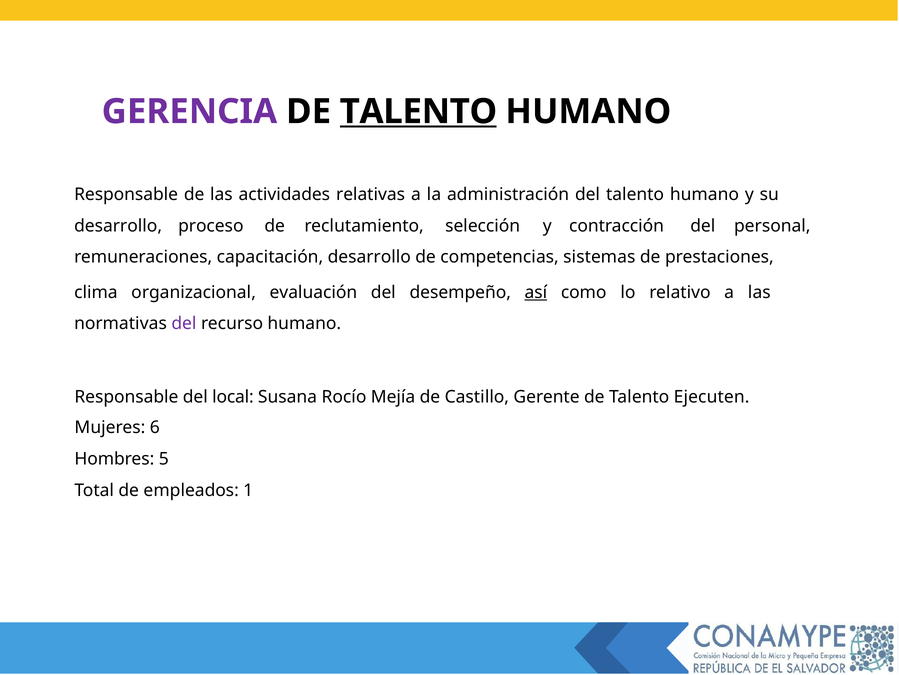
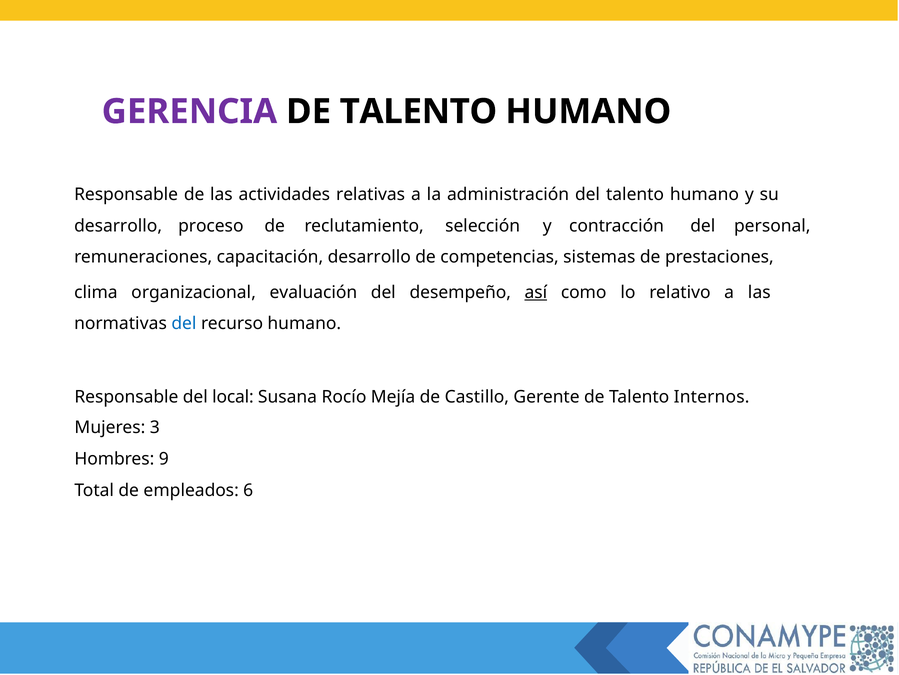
TALENTO at (418, 112) underline: present -> none
del at (184, 323) colour: purple -> blue
Ejecuten: Ejecuten -> Internos
6: 6 -> 3
5: 5 -> 9
1: 1 -> 6
